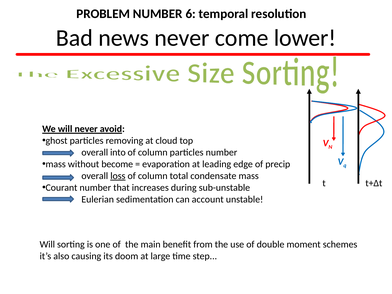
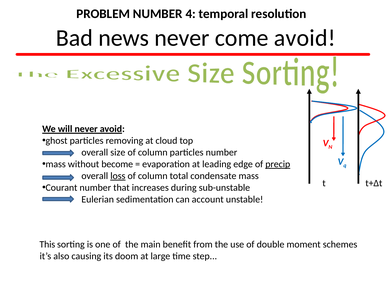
6: 6 -> 4
come lower: lower -> avoid
into: into -> size
precip underline: none -> present
Will at (47, 244): Will -> This
